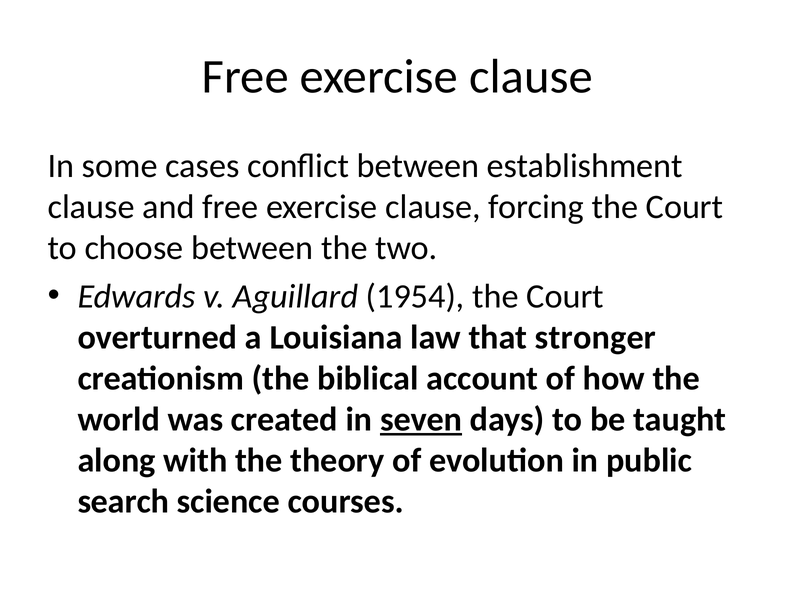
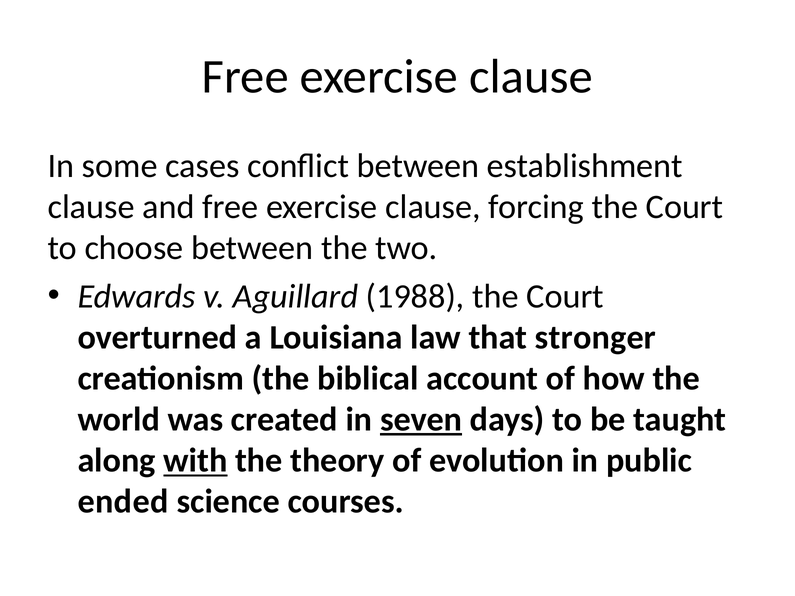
1954: 1954 -> 1988
with underline: none -> present
search: search -> ended
